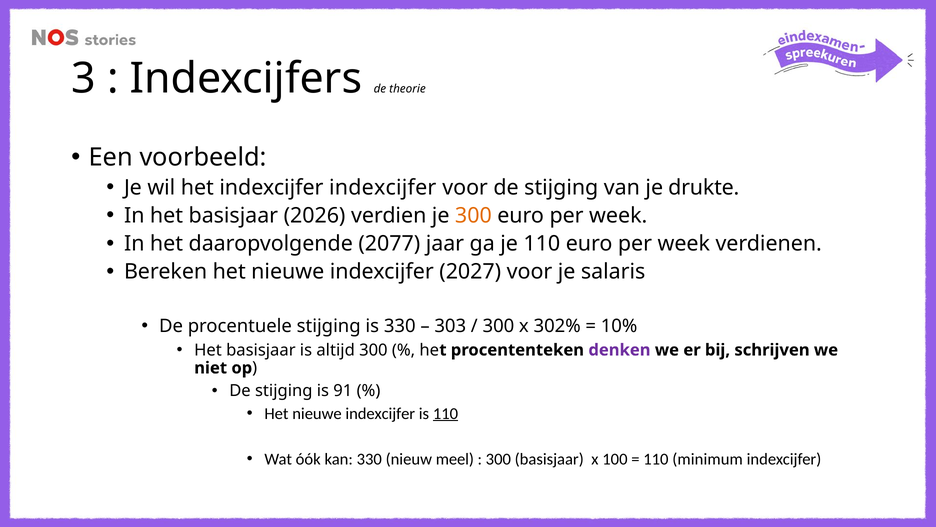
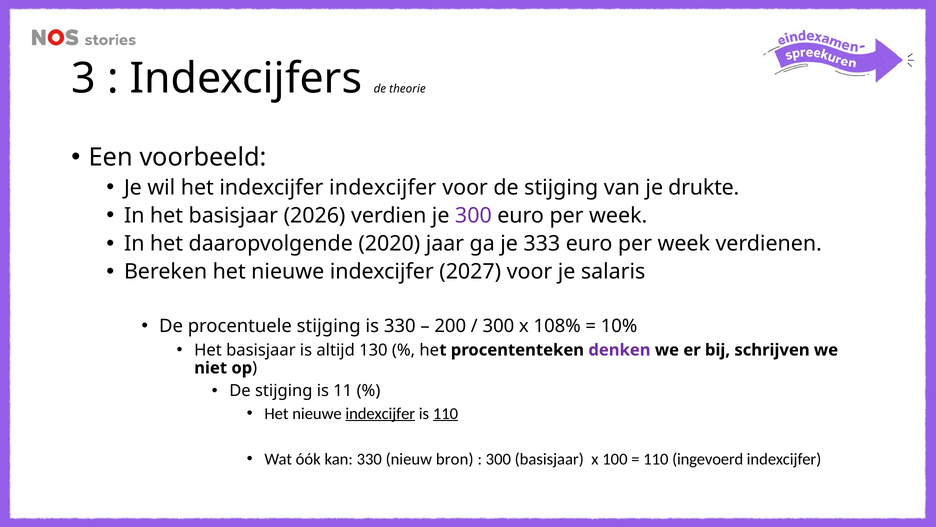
300 at (473, 215) colour: orange -> purple
2077: 2077 -> 2020
je 110: 110 -> 333
303: 303 -> 200
302%: 302% -> 108%
altijd 300: 300 -> 130
91: 91 -> 11
indexcijfer at (380, 413) underline: none -> present
meel: meel -> bron
minimum: minimum -> ingevoerd
